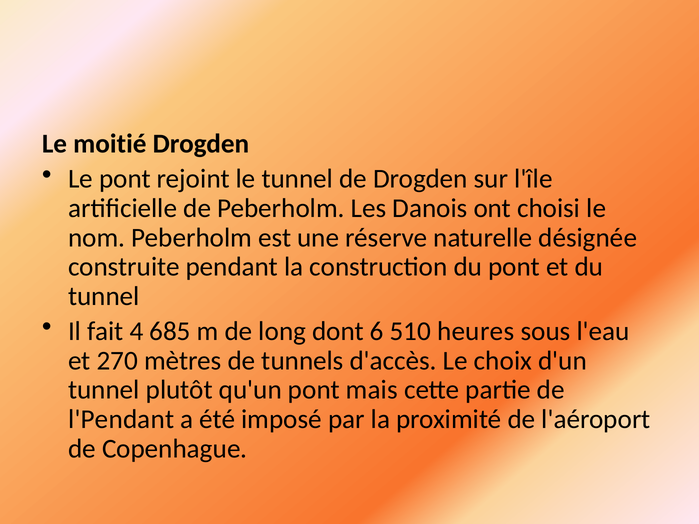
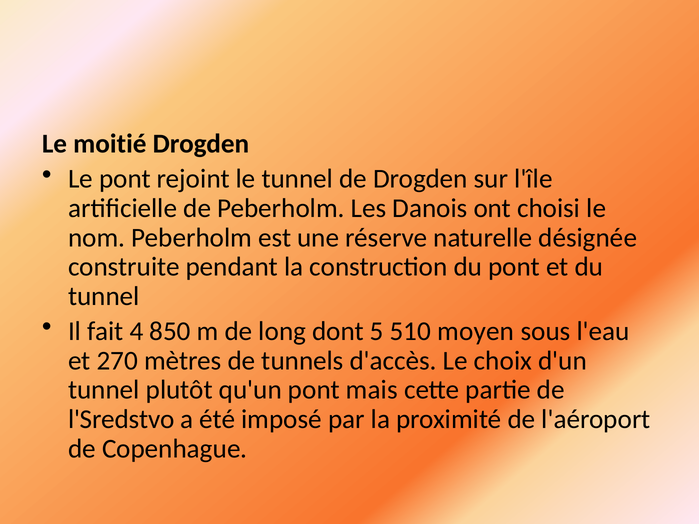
685: 685 -> 850
6: 6 -> 5
heures: heures -> moyen
l'Pendant: l'Pendant -> l'Sredstvo
